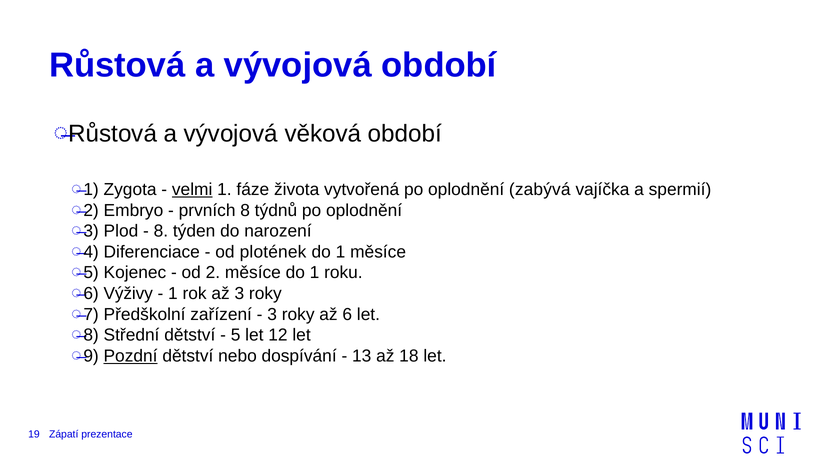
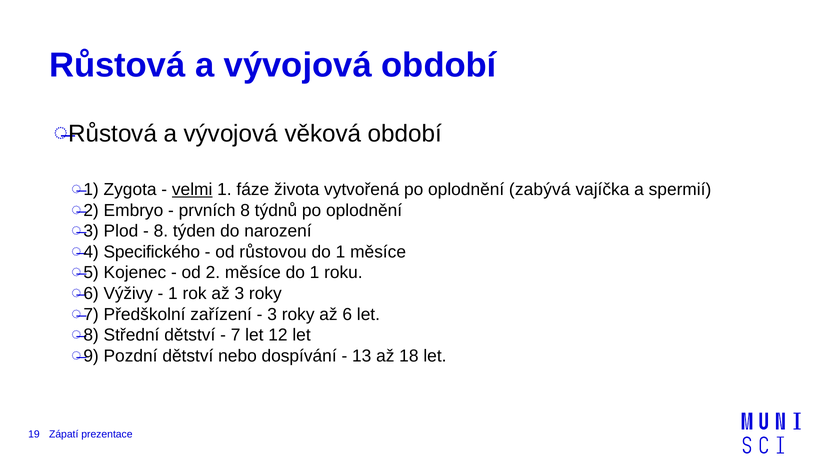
Diferenciace: Diferenciace -> Specifického
plotének: plotének -> růstovou
5: 5 -> 7
Pozdní underline: present -> none
